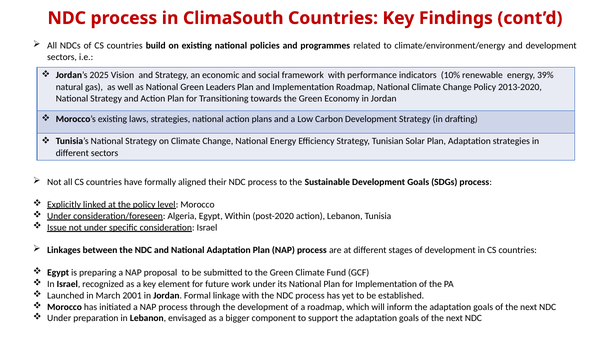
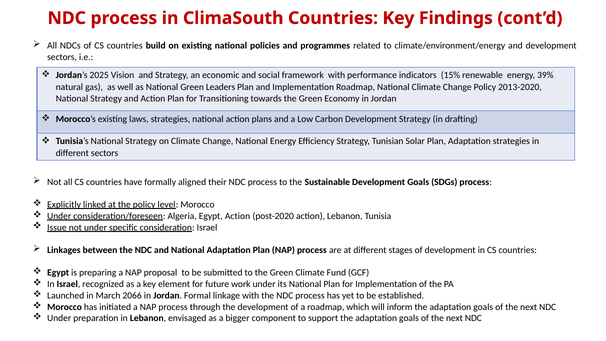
10%: 10% -> 15%
Egypt Within: Within -> Action
2001: 2001 -> 2066
